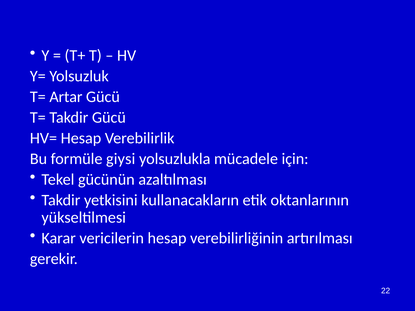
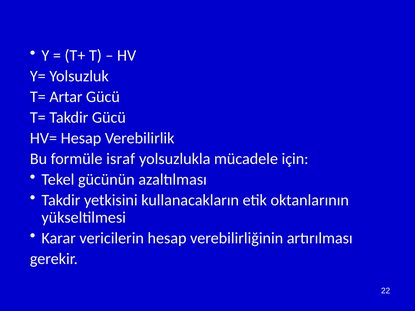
giysi: giysi -> israf
